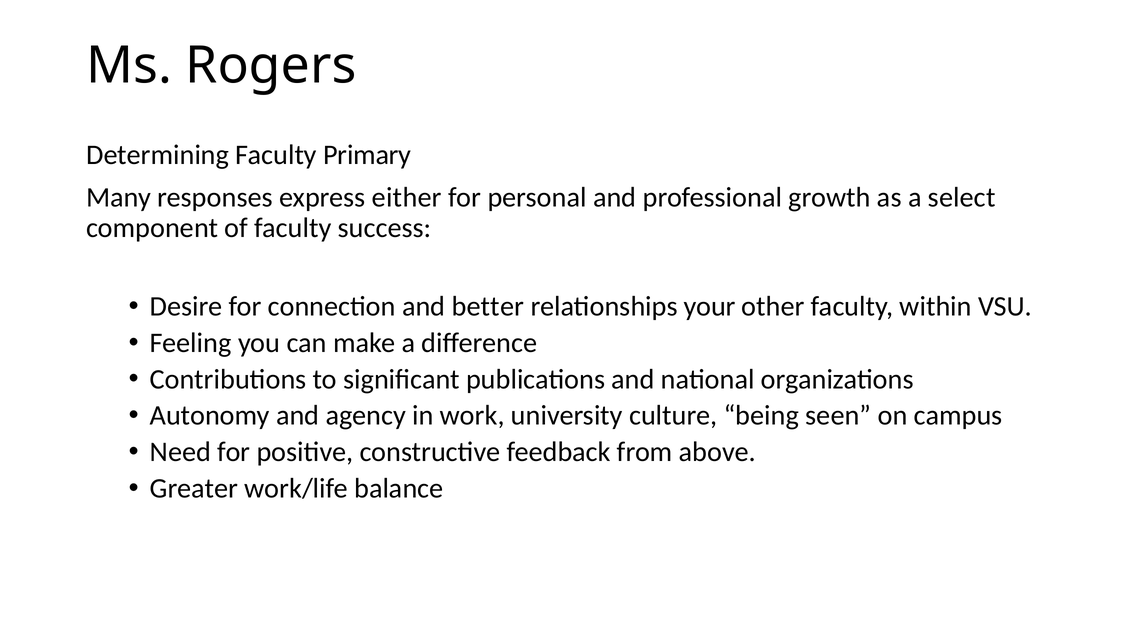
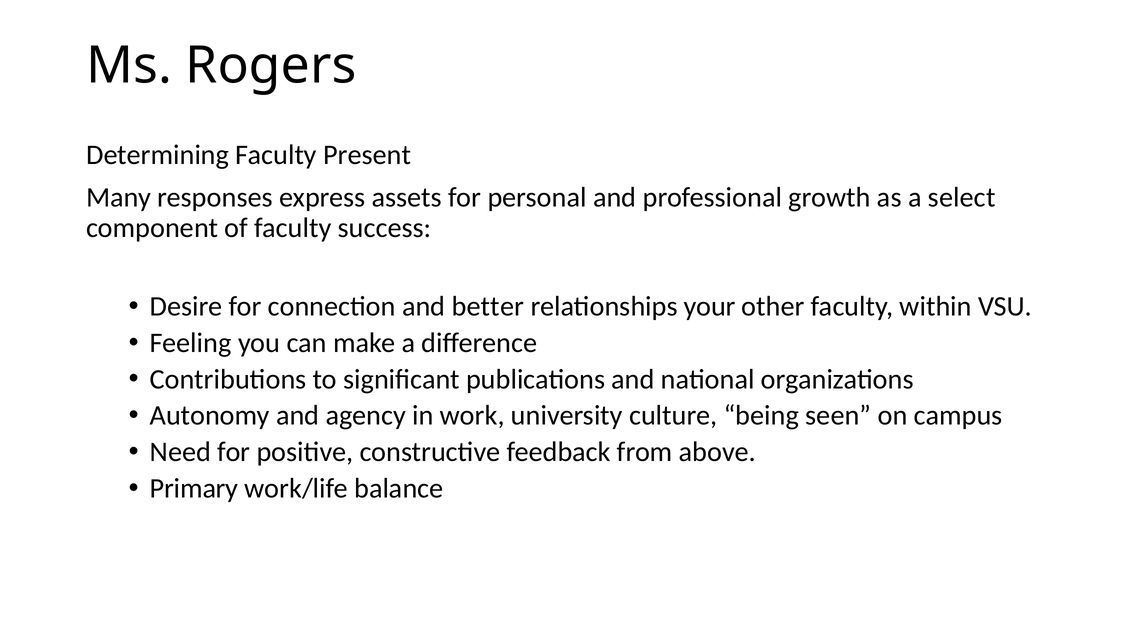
Primary: Primary -> Present
either: either -> assets
Greater: Greater -> Primary
